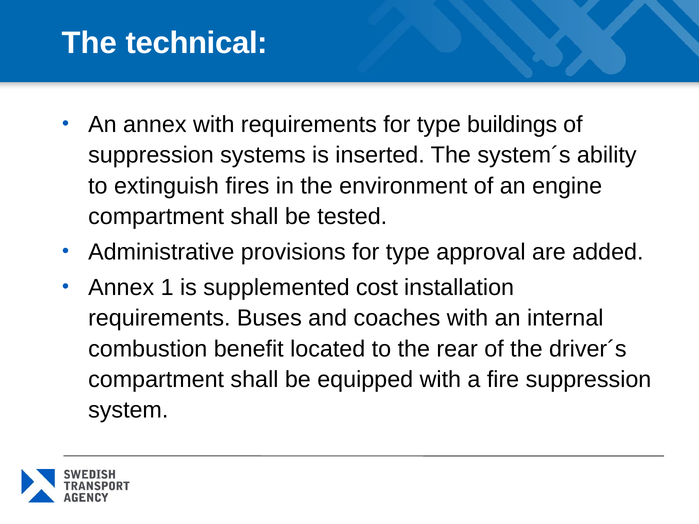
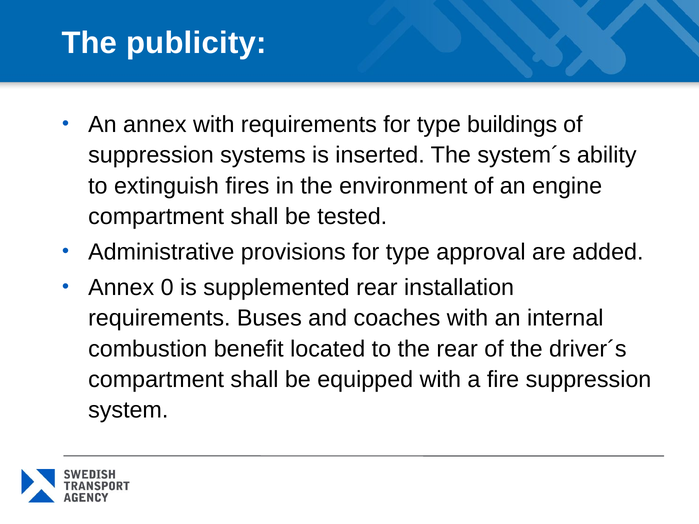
technical: technical -> publicity
1: 1 -> 0
supplemented cost: cost -> rear
